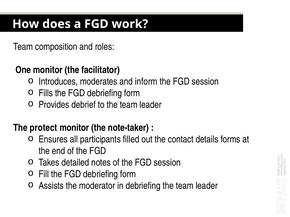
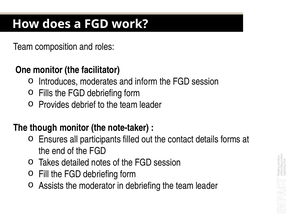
protect: protect -> though
